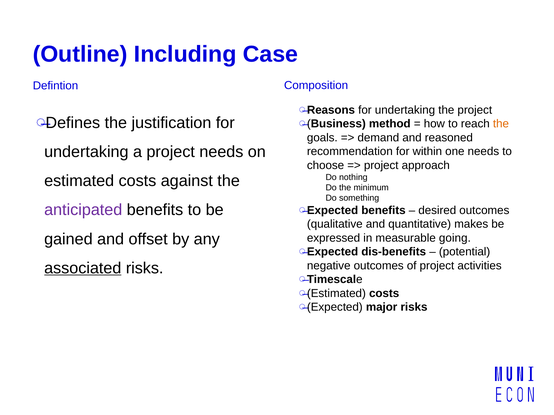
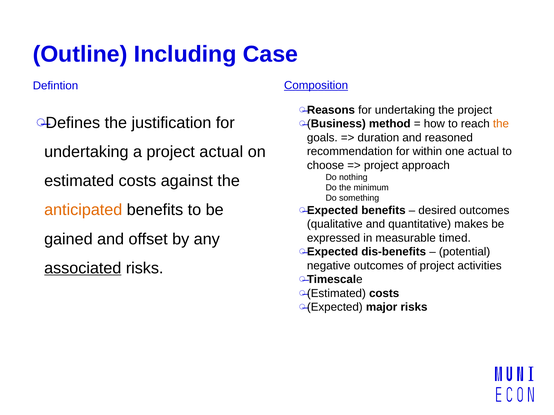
Composition underline: none -> present
demand: demand -> duration
project needs: needs -> actual
one needs: needs -> actual
anticipated colour: purple -> orange
going: going -> timed
